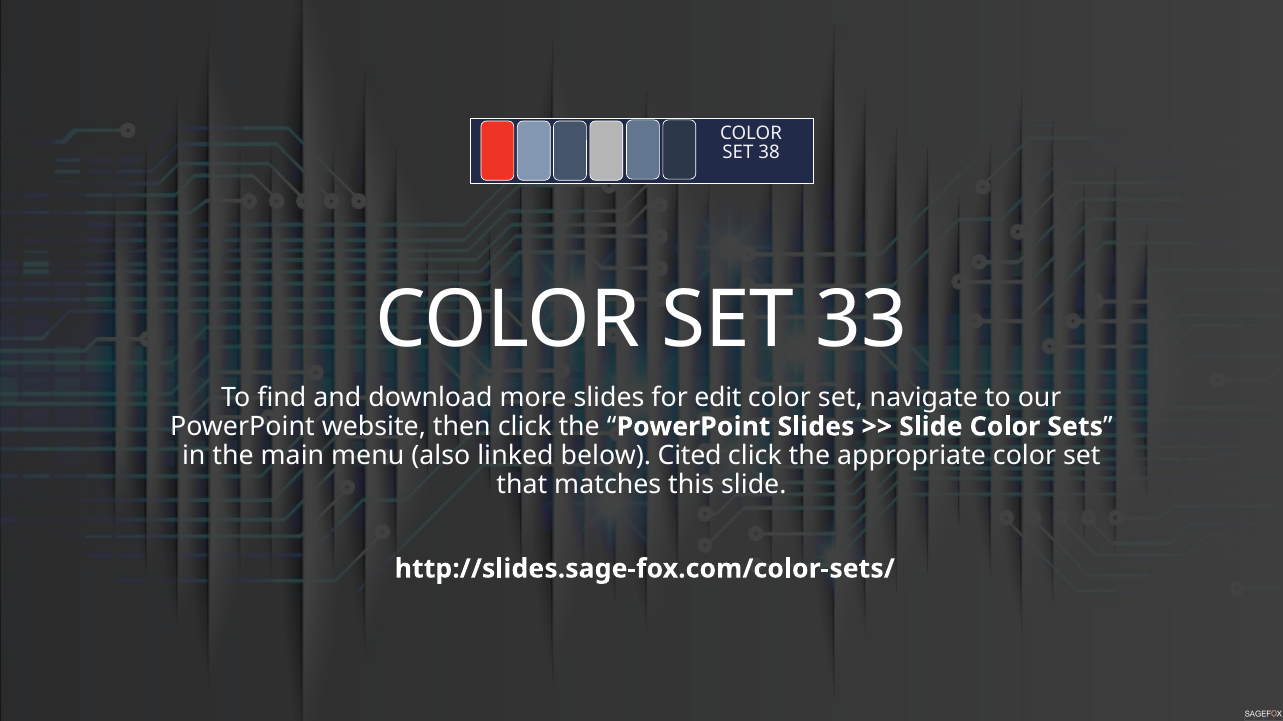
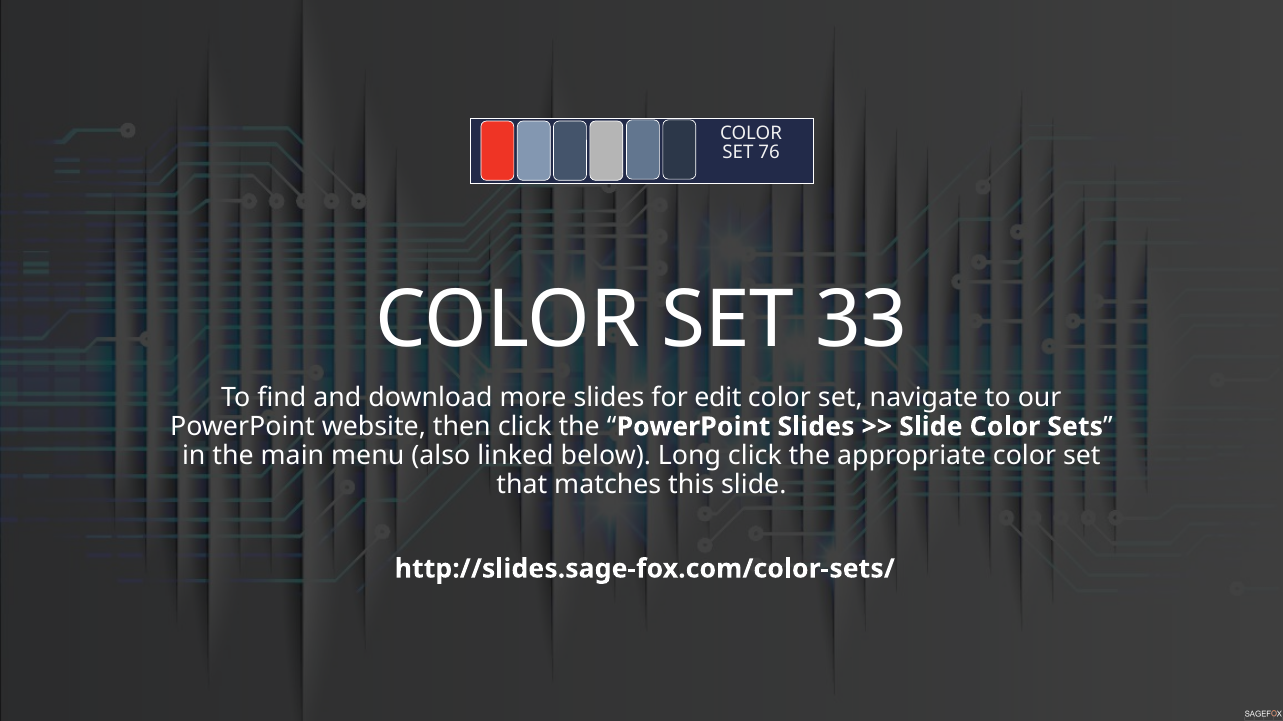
38: 38 -> 76
Cited: Cited -> Long
